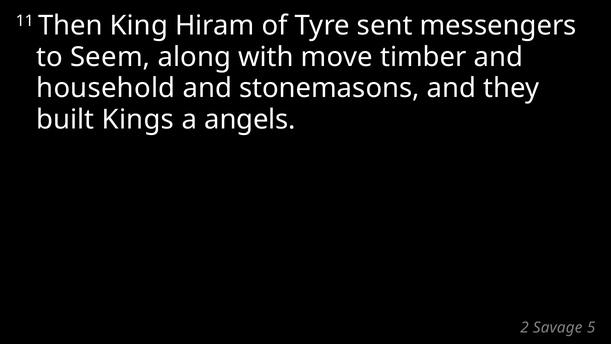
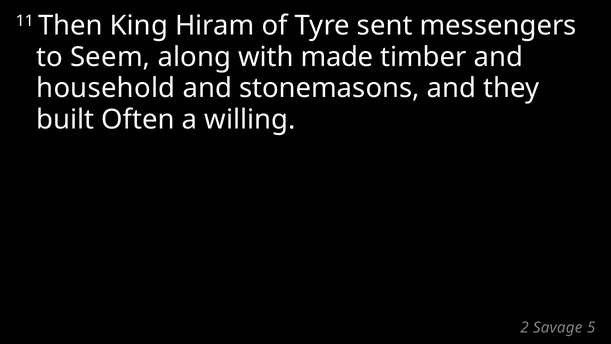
move: move -> made
Kings: Kings -> Often
angels: angels -> willing
